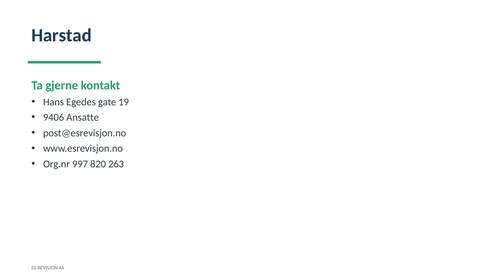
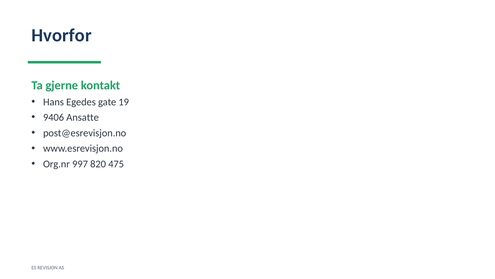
Harstad: Harstad -> Hvorfor
263: 263 -> 475
